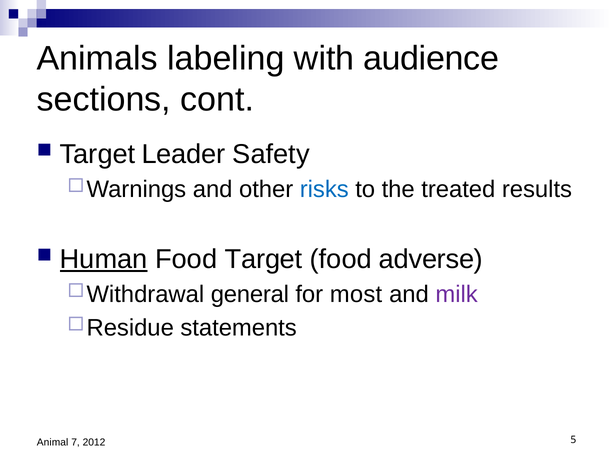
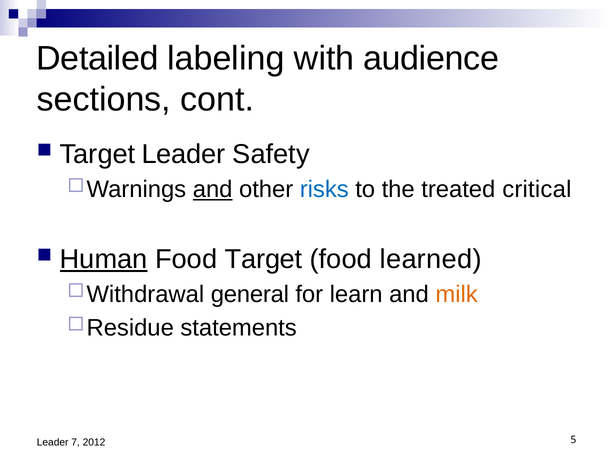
Animals: Animals -> Detailed
and at (213, 189) underline: none -> present
results: results -> critical
adverse: adverse -> learned
most: most -> learn
milk colour: purple -> orange
Animal at (53, 442): Animal -> Leader
